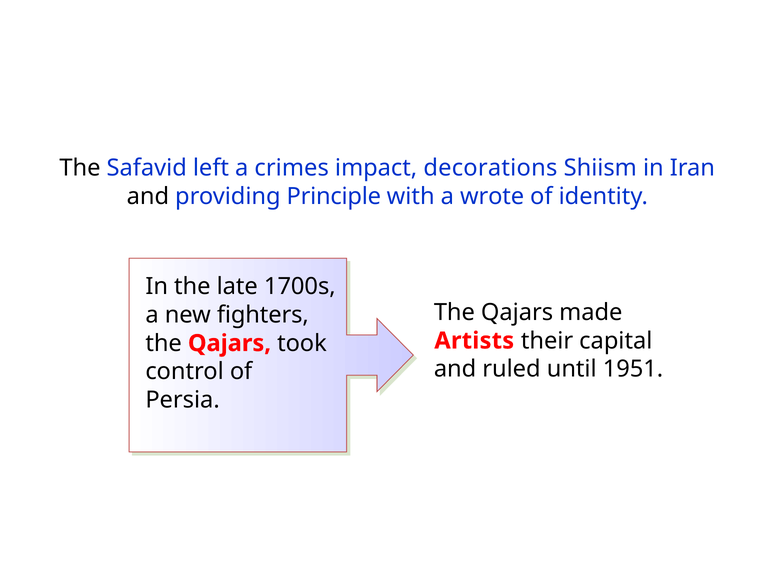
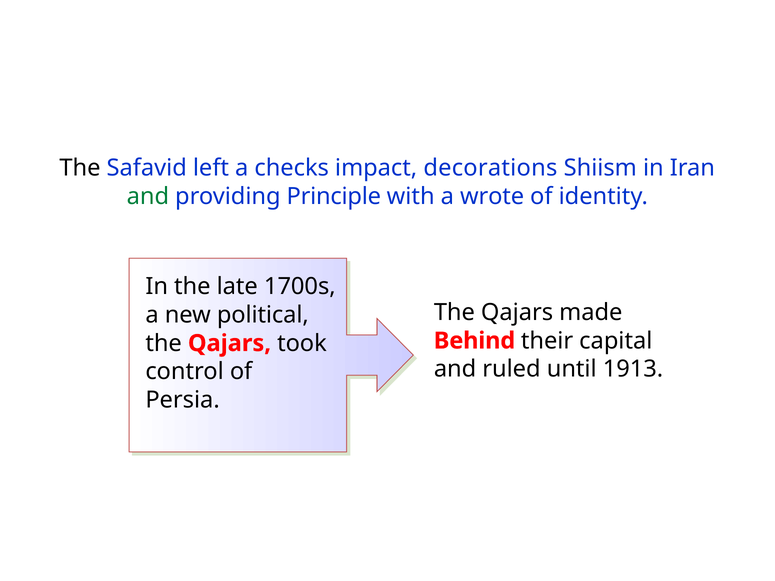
crimes: crimes -> checks
and at (148, 197) colour: black -> green
fighters: fighters -> political
Artists: Artists -> Behind
1951: 1951 -> 1913
